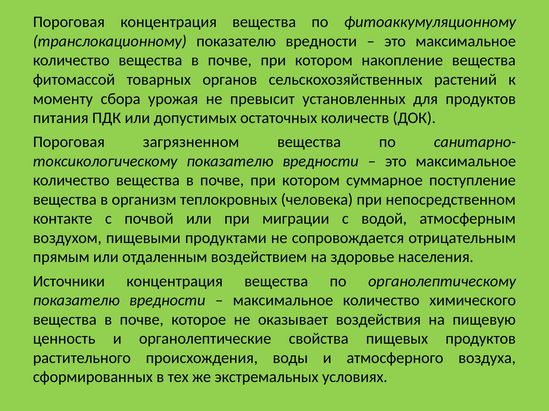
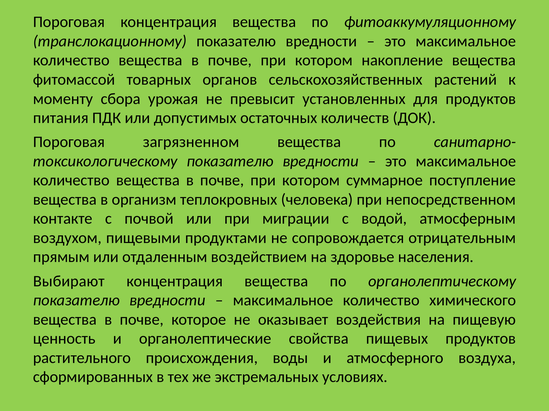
Источники: Источники -> Выбирают
